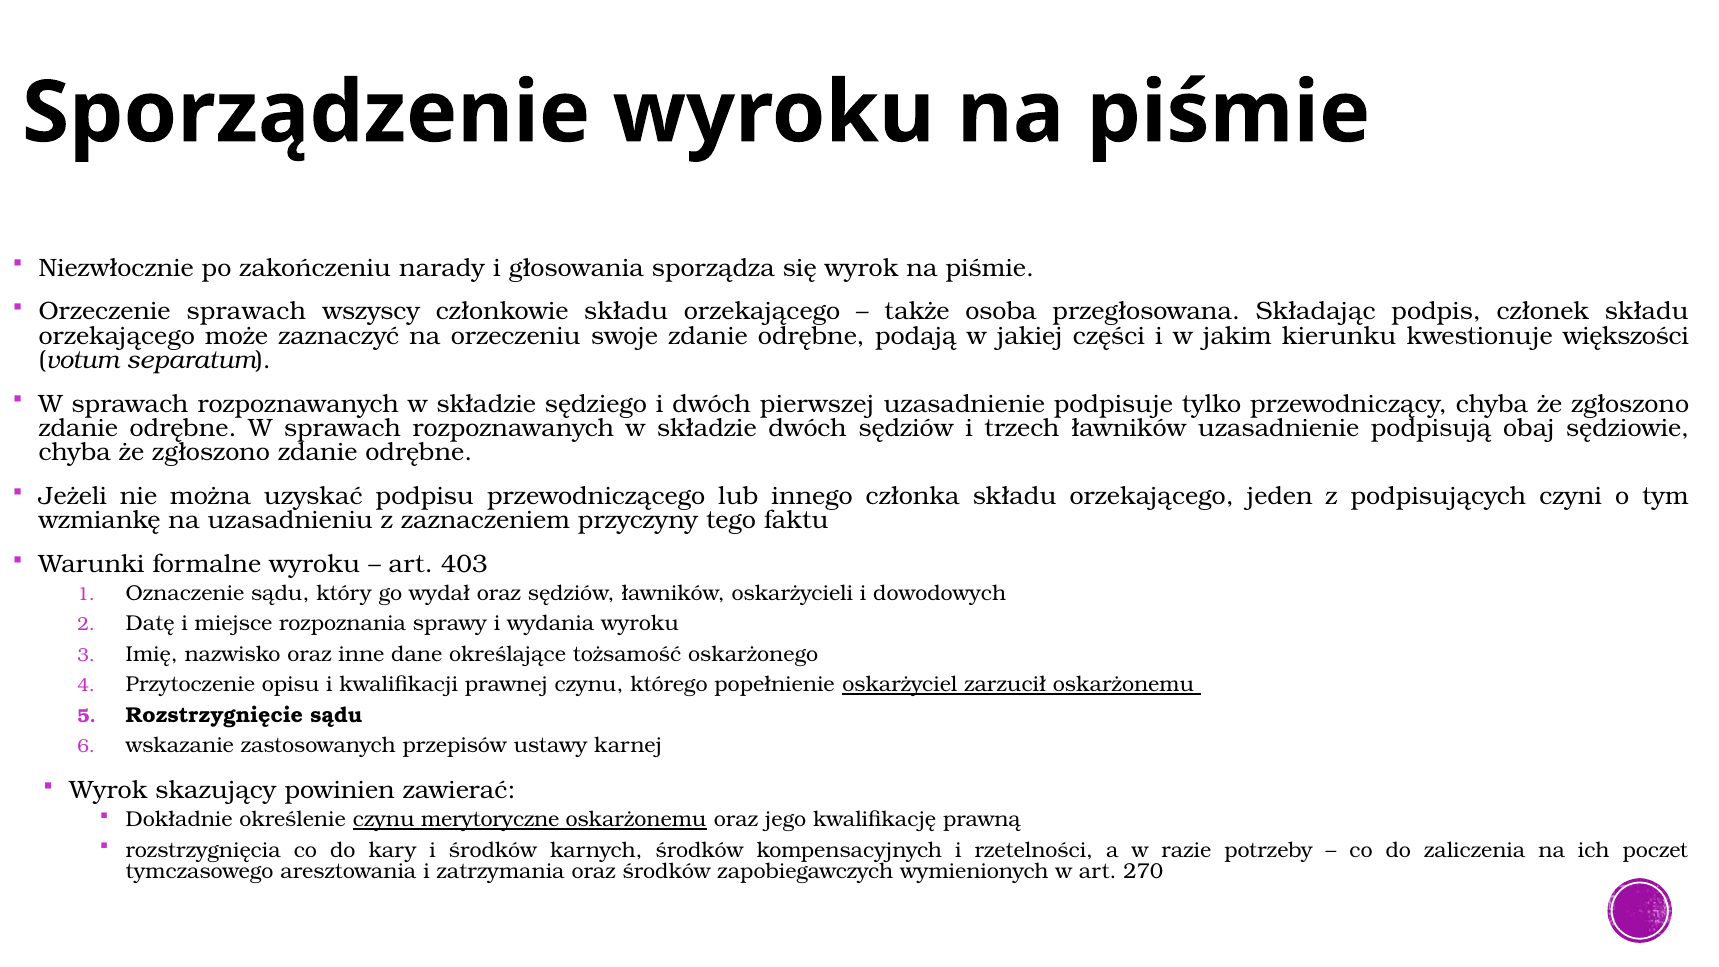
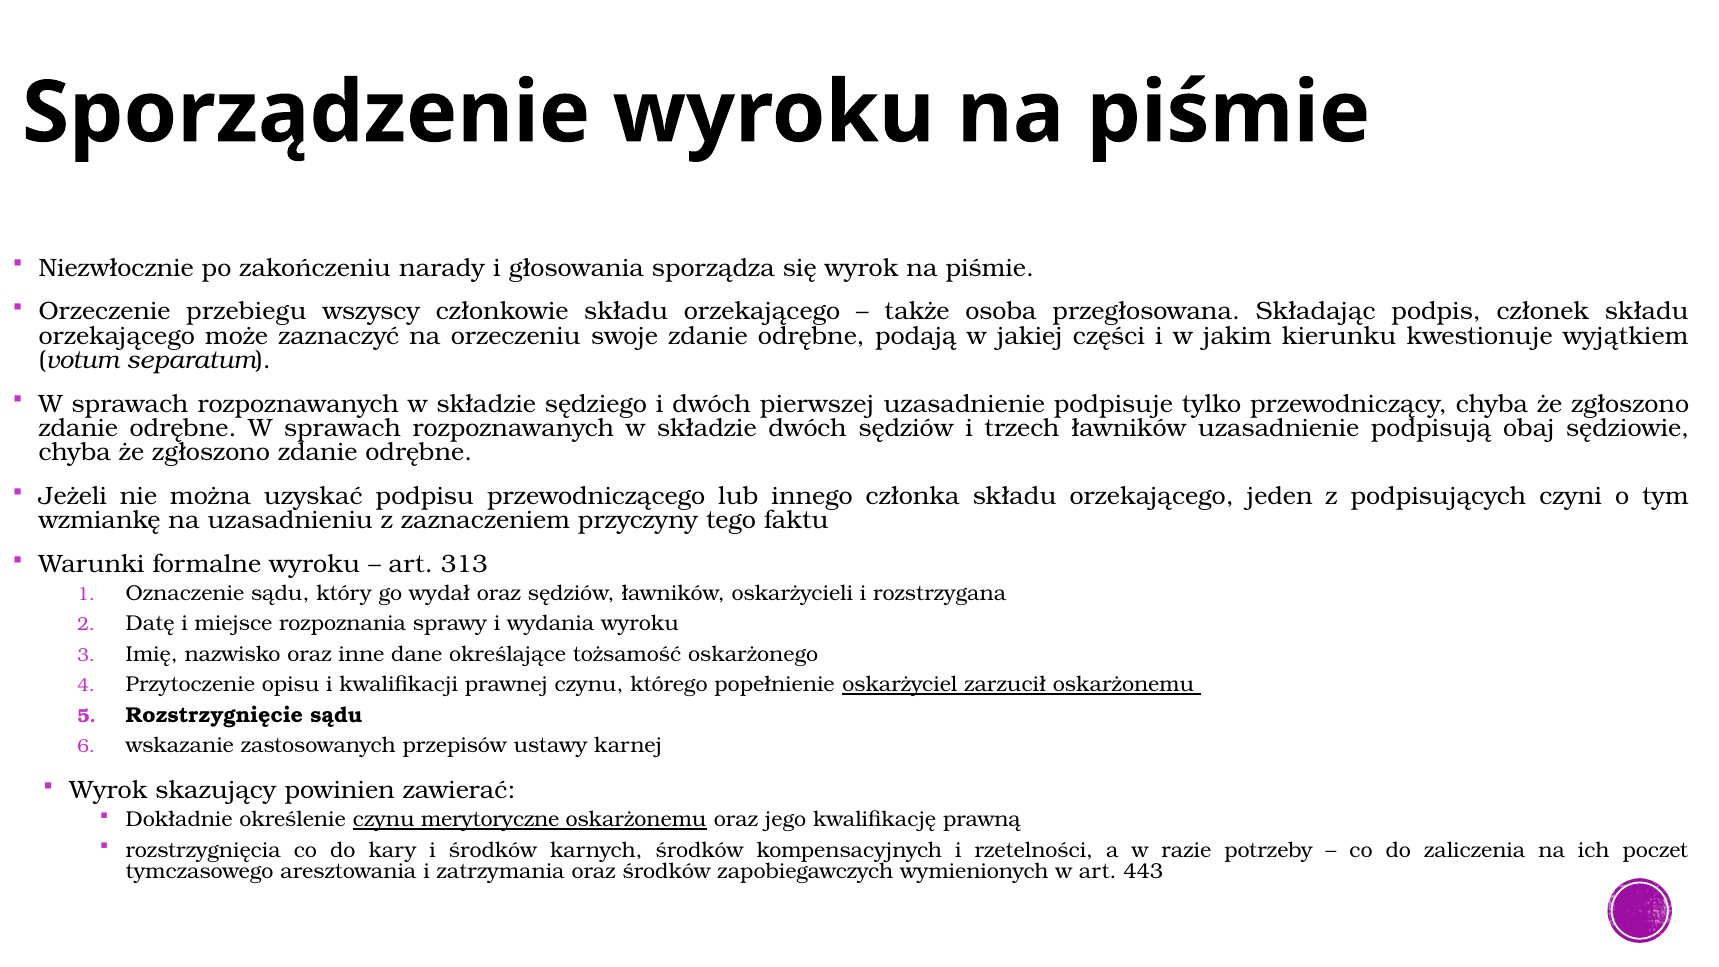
Orzeczenie sprawach: sprawach -> przebiegu
większości: większości -> wyjątkiem
403: 403 -> 313
dowodowych: dowodowych -> rozstrzygana
270: 270 -> 443
